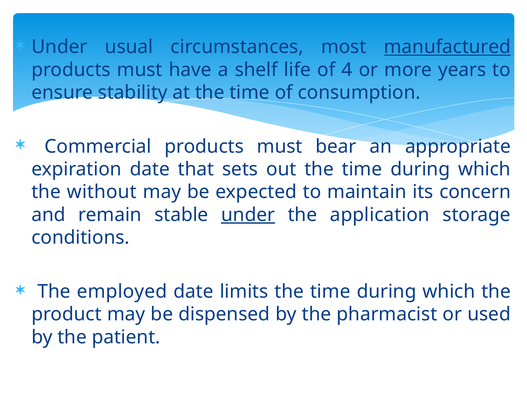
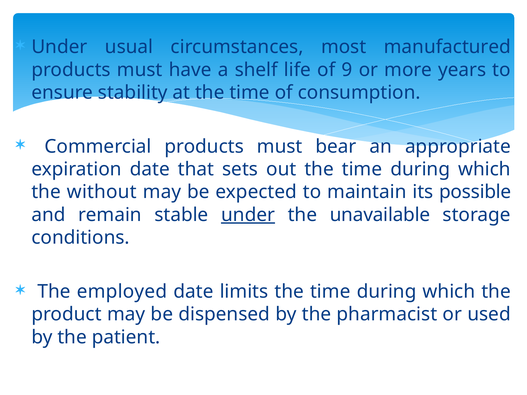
manufactured underline: present -> none
4: 4 -> 9
concern: concern -> possible
application: application -> unavailable
